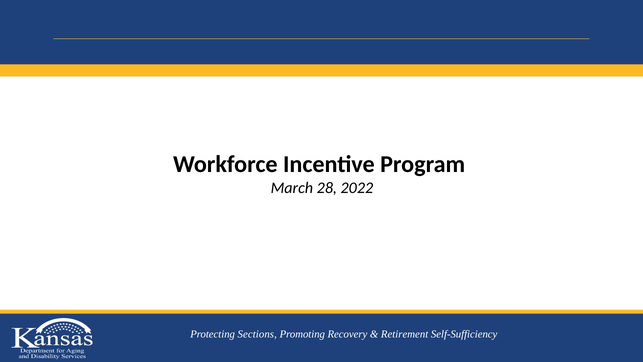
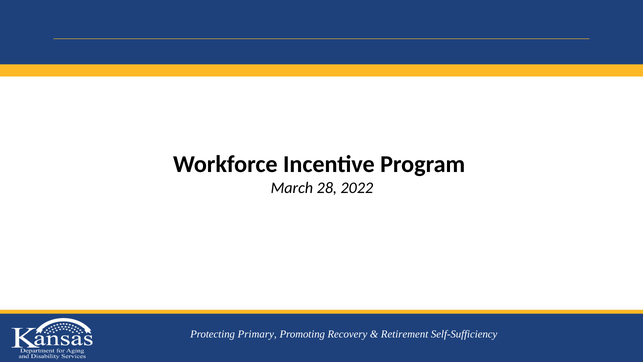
Sections: Sections -> Primary
